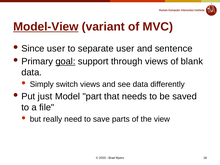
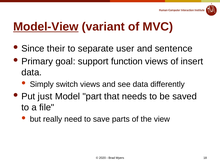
Since user: user -> their
goal underline: present -> none
through: through -> function
blank: blank -> insert
